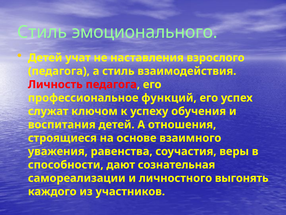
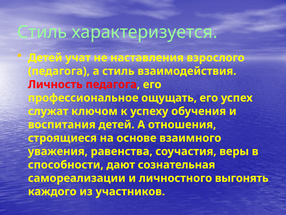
эмоционального: эмоционального -> характеризуется
функций: функций -> ощущать
